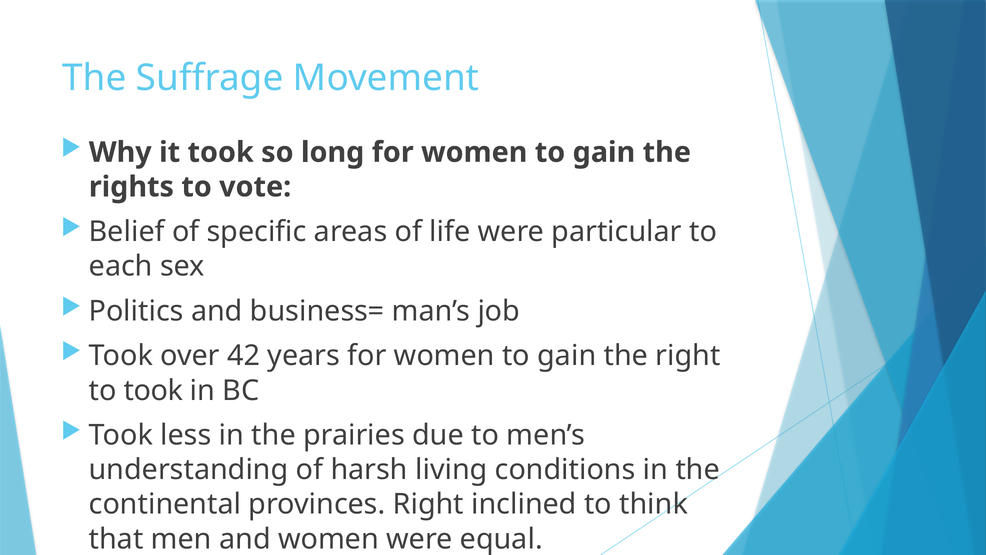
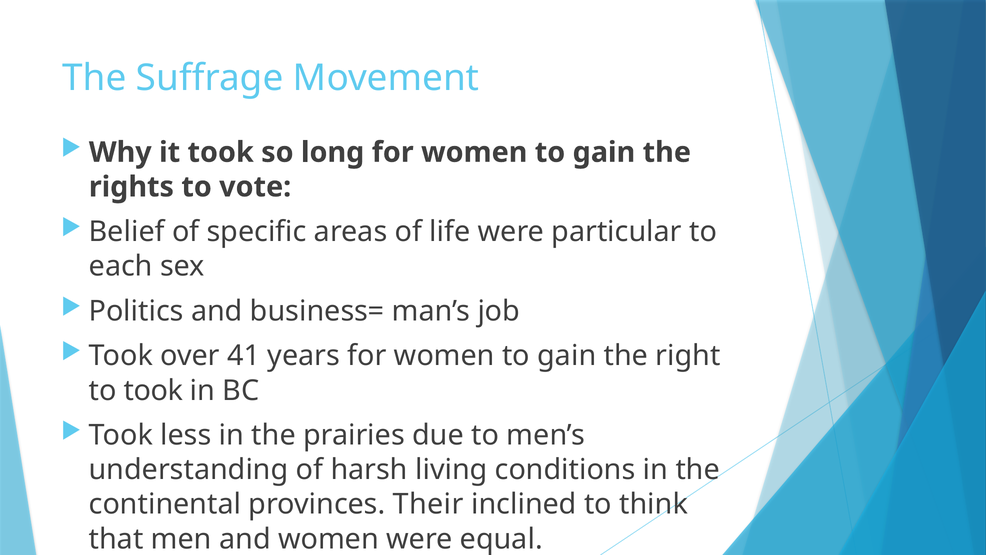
42: 42 -> 41
provinces Right: Right -> Their
